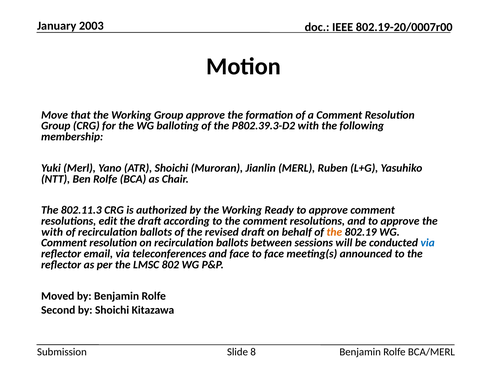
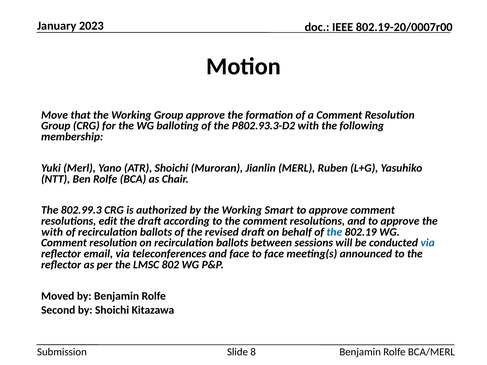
2003: 2003 -> 2023
P802.39.3-D2: P802.39.3-D2 -> P802.93.3-D2
802.11.3: 802.11.3 -> 802.99.3
Ready: Ready -> Smart
the at (334, 232) colour: orange -> blue
